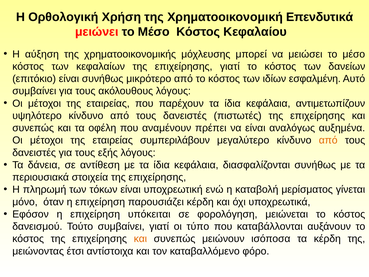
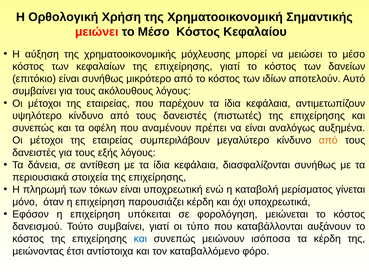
Επενδυτικά: Επενδυτικά -> Σημαντικής
εσφαλµένη: εσφαλµένη -> αποτελούν
και at (140, 239) colour: orange -> blue
